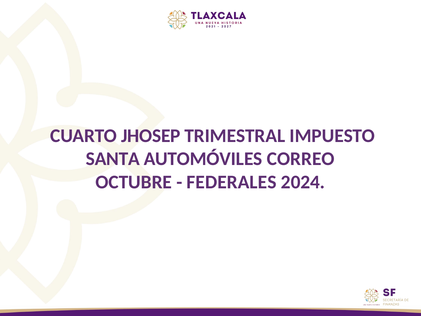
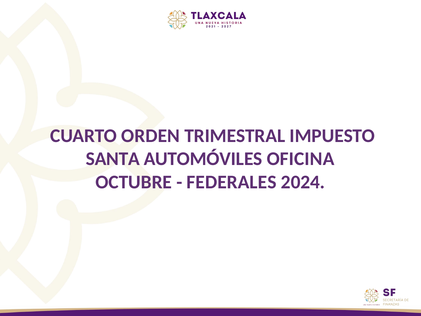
JHOSEP: JHOSEP -> ORDEN
CORREO: CORREO -> OFICINA
